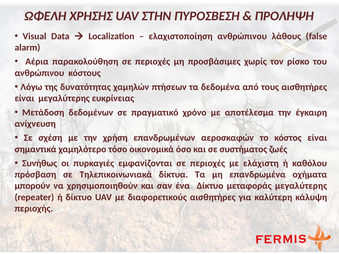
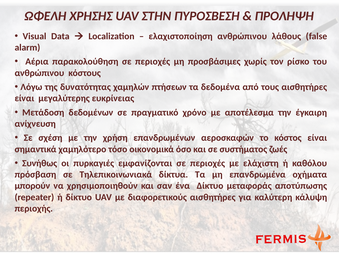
μεταφοράς μεγαλύτερης: μεγαλύτερης -> αποτύπωσης
